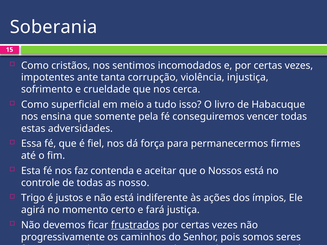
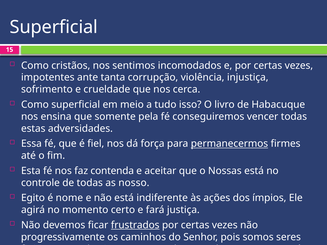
Soberania at (54, 27): Soberania -> Superficial
permanecermos underline: none -> present
Nossos: Nossos -> Nossas
Trigo: Trigo -> Egito
justos: justos -> nome
